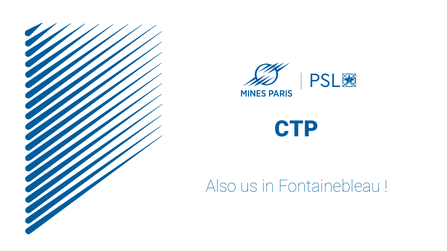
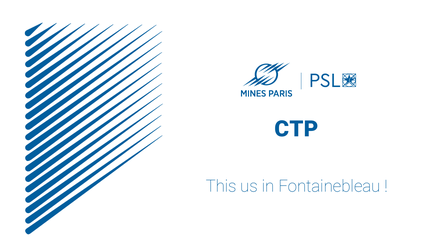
Also: Also -> This
